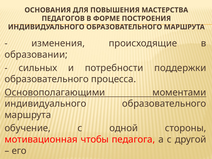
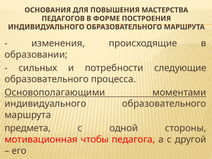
поддержки: поддержки -> следующие
обучение: обучение -> предмета
